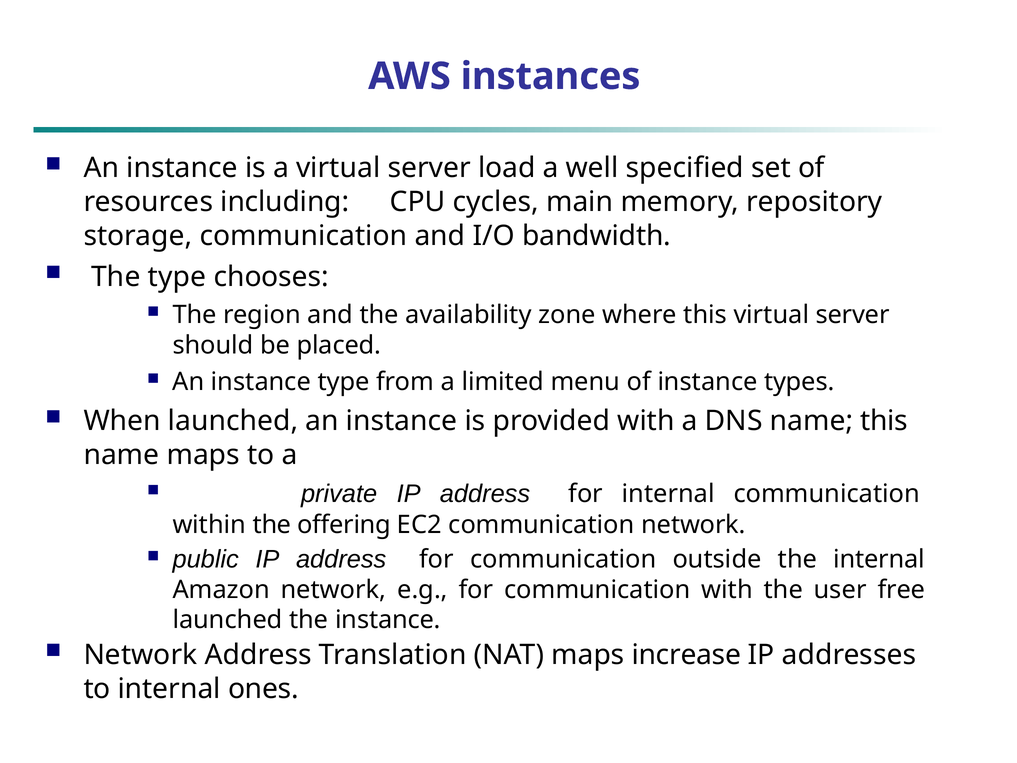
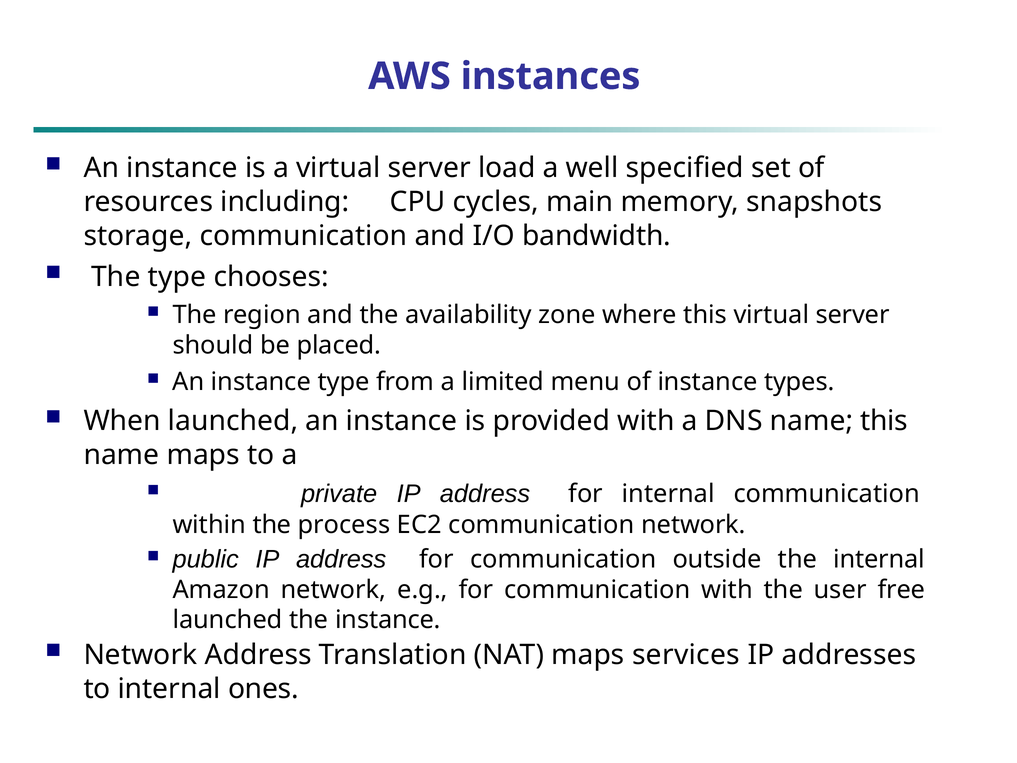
repository: repository -> snapshots
offering: offering -> process
increase: increase -> services
